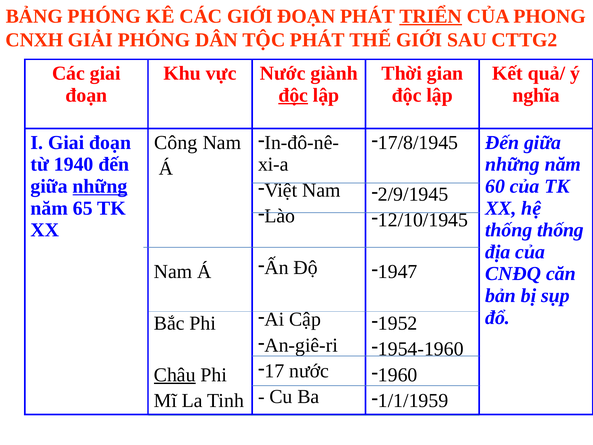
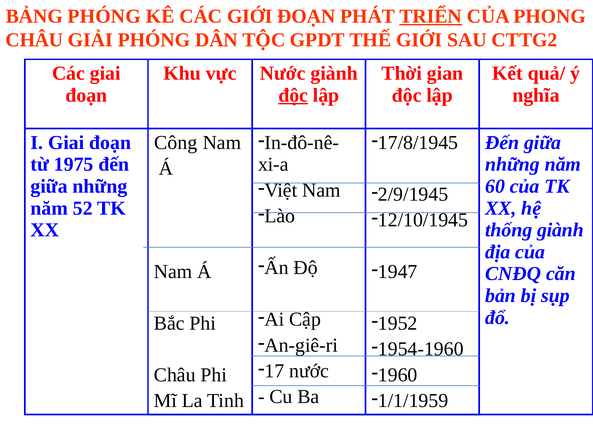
CNXH at (34, 40): CNXH -> CHÂU
TỘC PHÁT: PHÁT -> GPDT
1940: 1940 -> 1975
những at (100, 186) underline: present -> none
65: 65 -> 52
thống thống: thống -> giành
Châu at (175, 375) underline: present -> none
